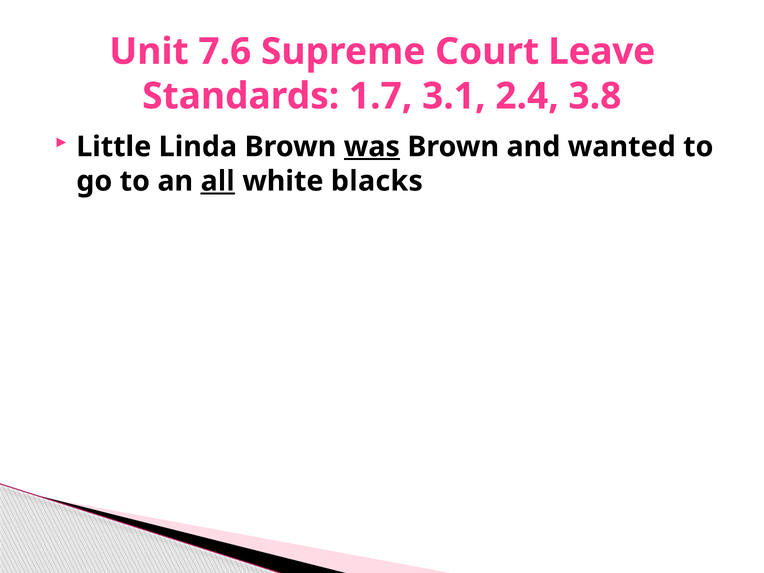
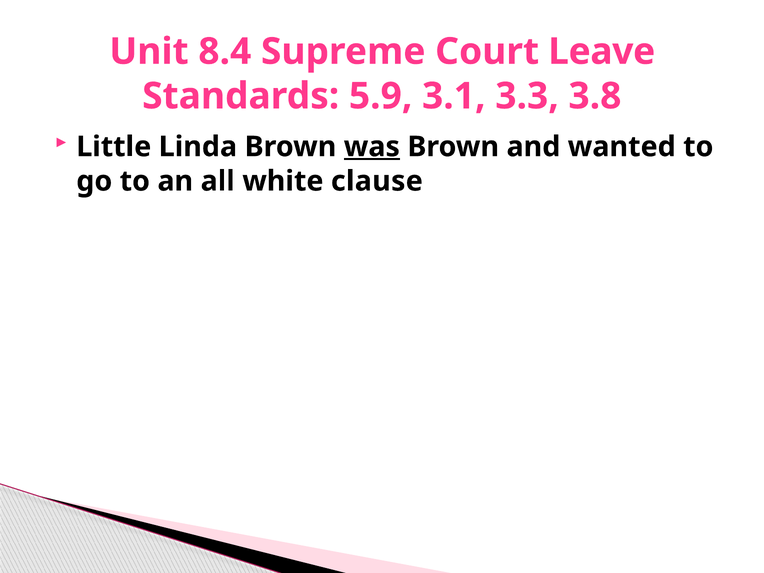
7.6: 7.6 -> 8.4
1.7: 1.7 -> 5.9
2.4: 2.4 -> 3.3
all underline: present -> none
blacks: blacks -> clause
